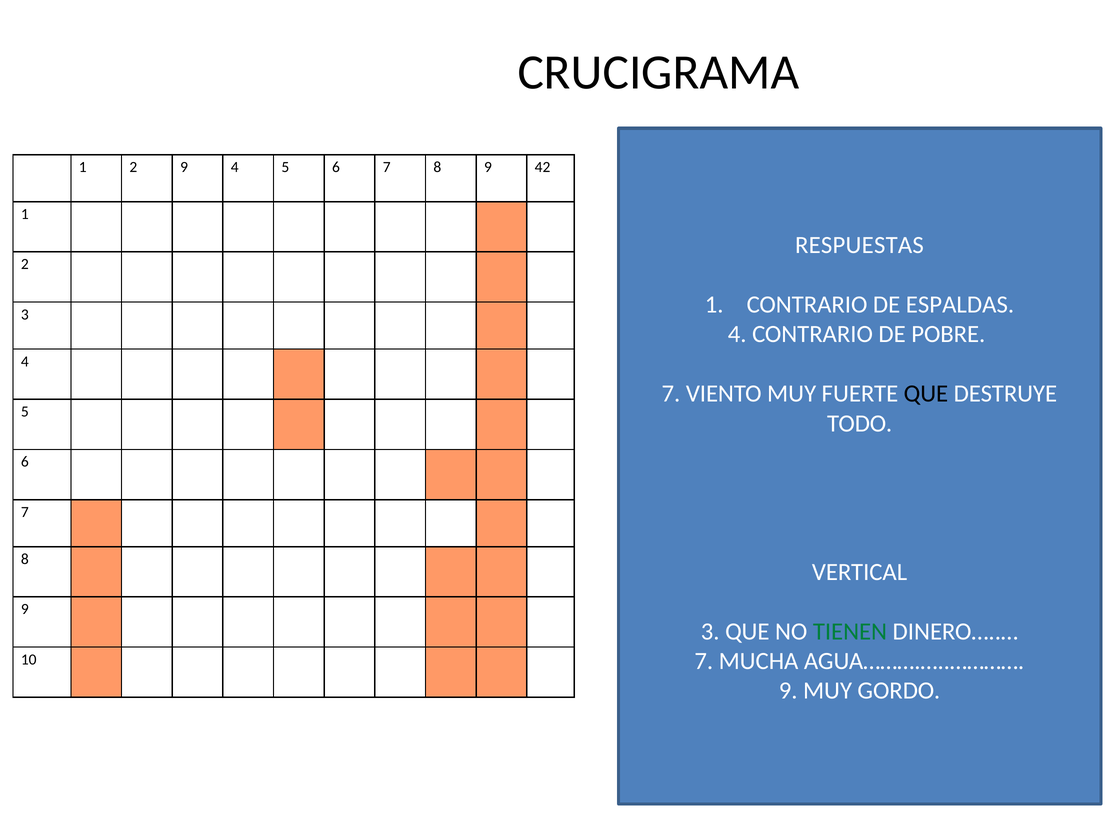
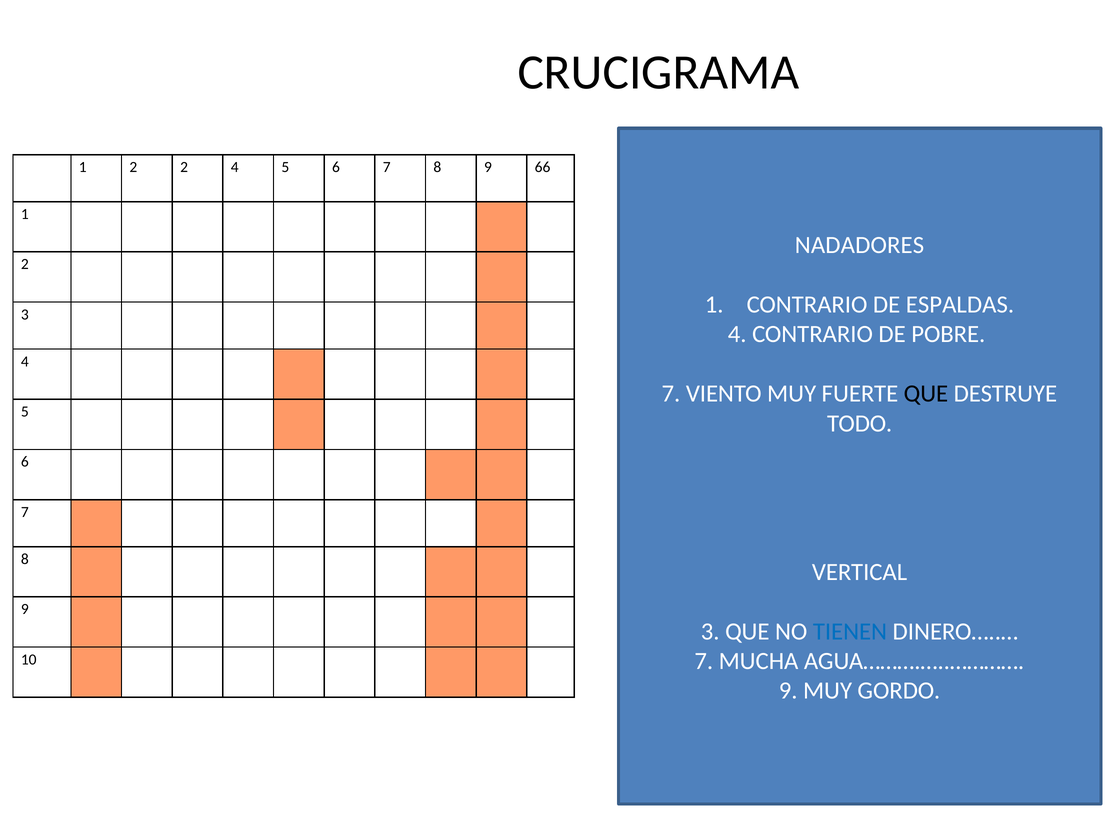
2 9: 9 -> 2
42: 42 -> 66
RESPUESTAS: RESPUESTAS -> NADADORES
TIENEN colour: green -> blue
